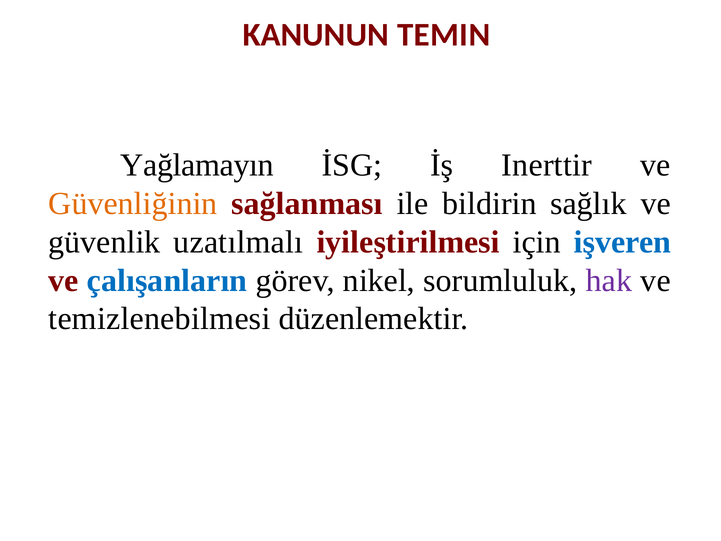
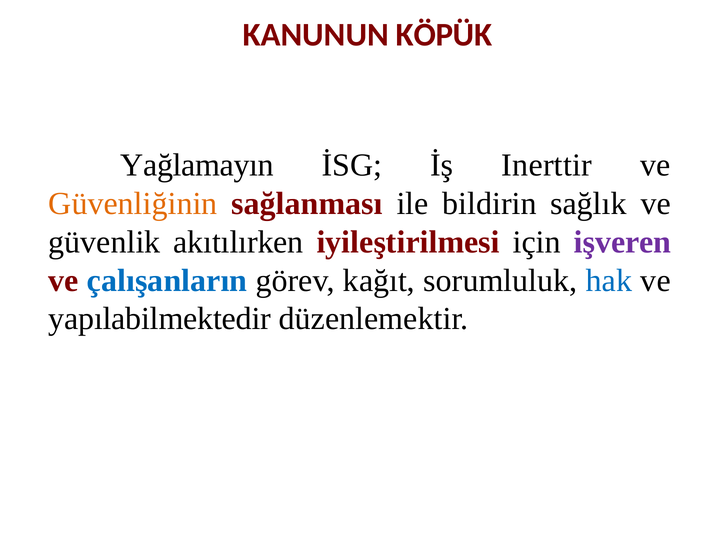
TEMIN: TEMIN -> KÖPÜK
uzatılmalı: uzatılmalı -> akıtılırken
işveren colour: blue -> purple
nikel: nikel -> kağıt
hak colour: purple -> blue
temizlenebilmesi: temizlenebilmesi -> yapılabilmektedir
